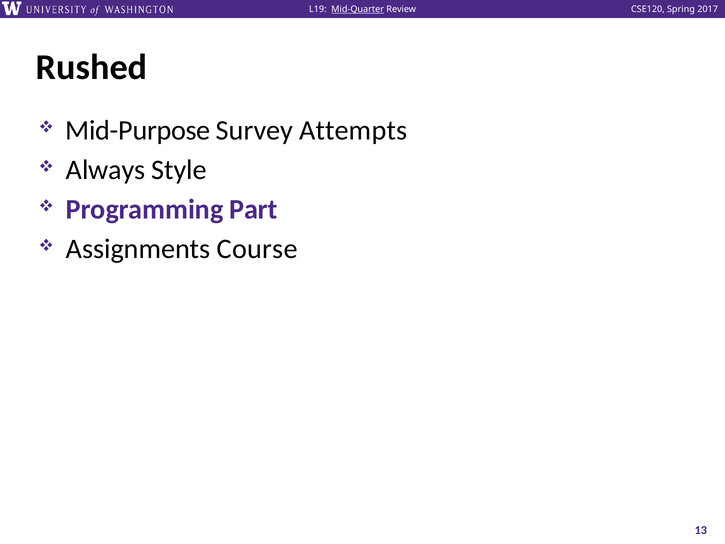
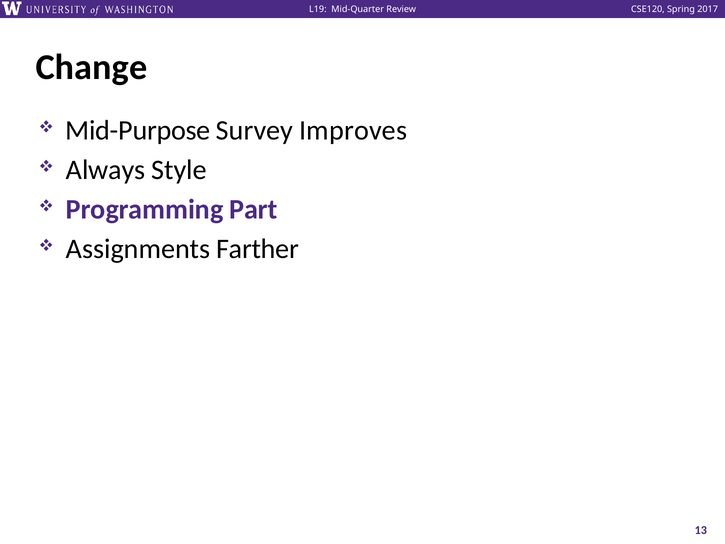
Mid-Quarter underline: present -> none
Rushed: Rushed -> Change
Attempts: Attempts -> Improves
Course: Course -> Farther
